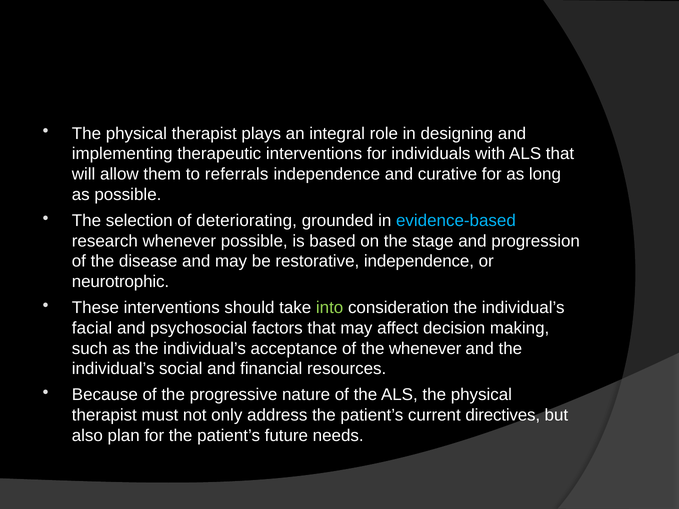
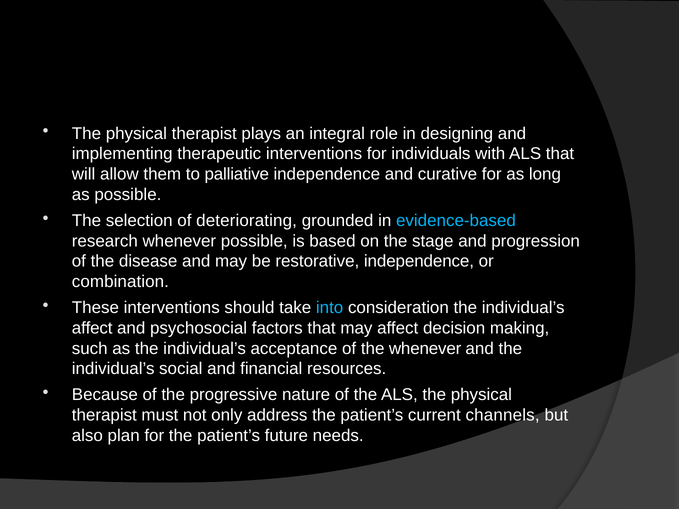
referrals: referrals -> palliative
neurotrophic: neurotrophic -> combination
into colour: light green -> light blue
facial at (92, 328): facial -> affect
directives: directives -> channels
